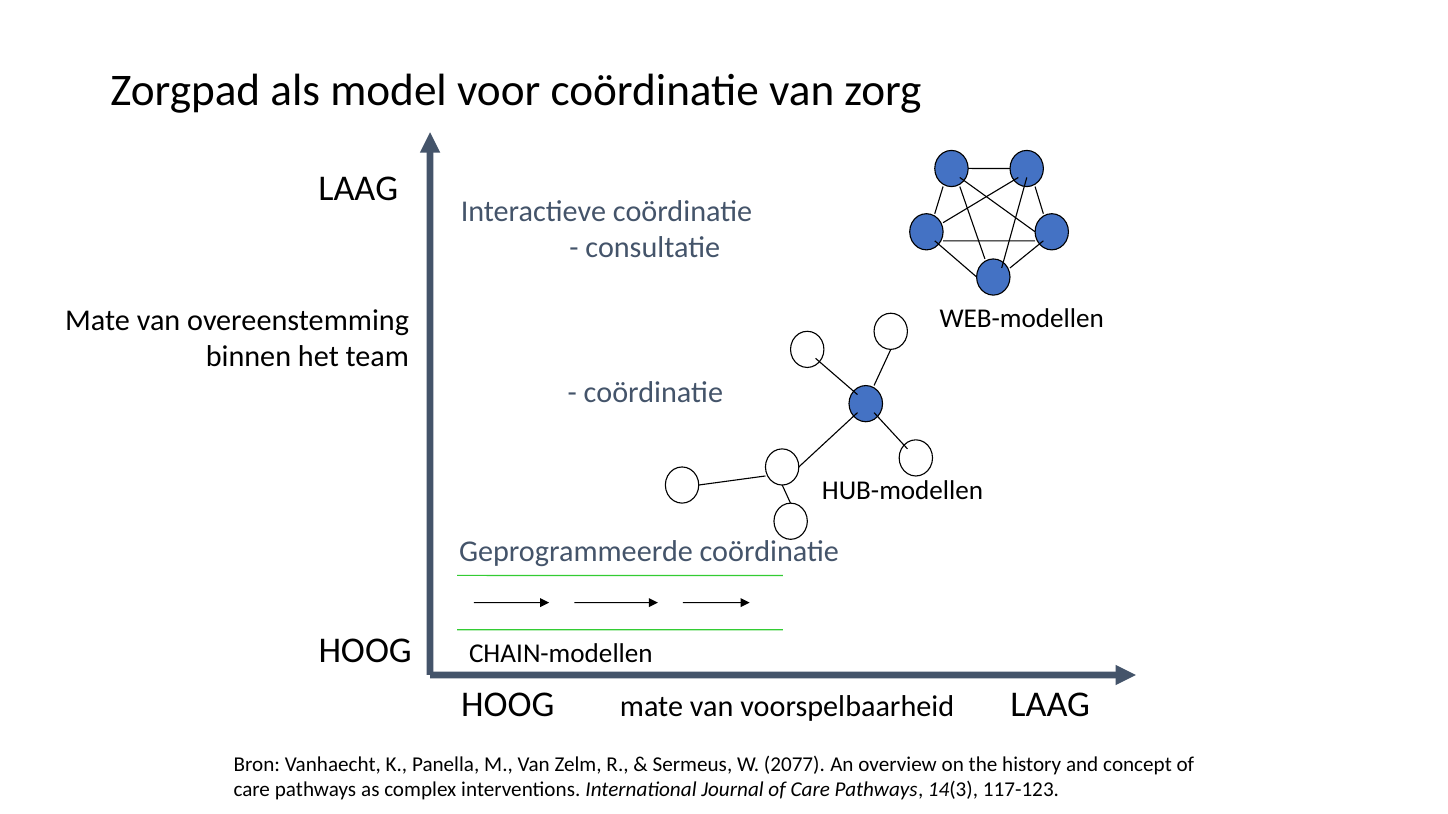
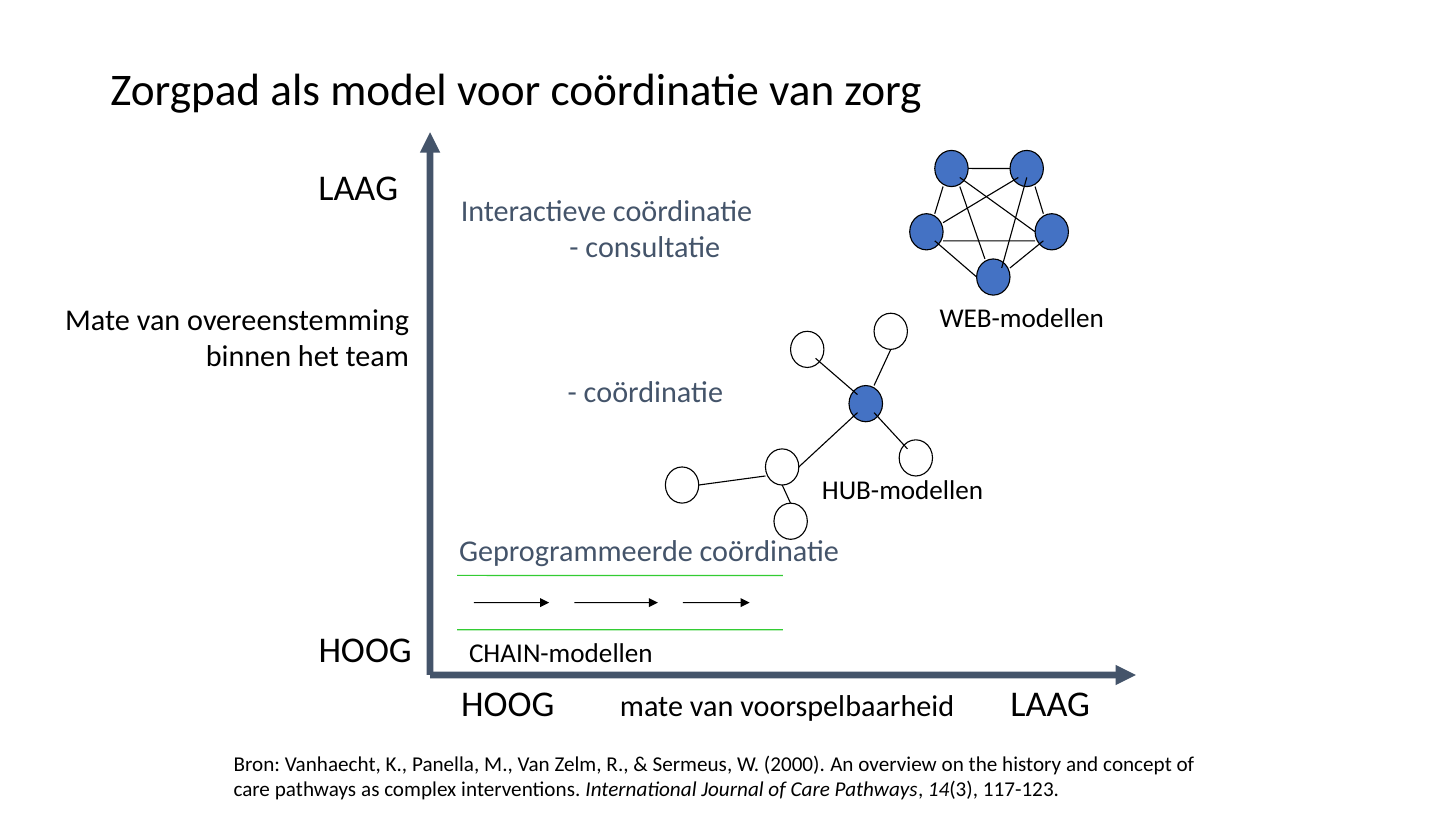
2077: 2077 -> 2000
